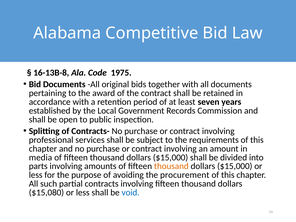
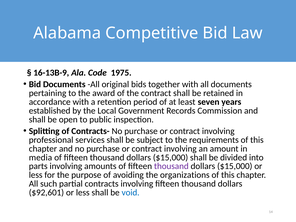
16-13B-8: 16-13B-8 -> 16-13B-9
thousand at (171, 166) colour: orange -> purple
procurement: procurement -> organizations
$15,080: $15,080 -> $92,601
